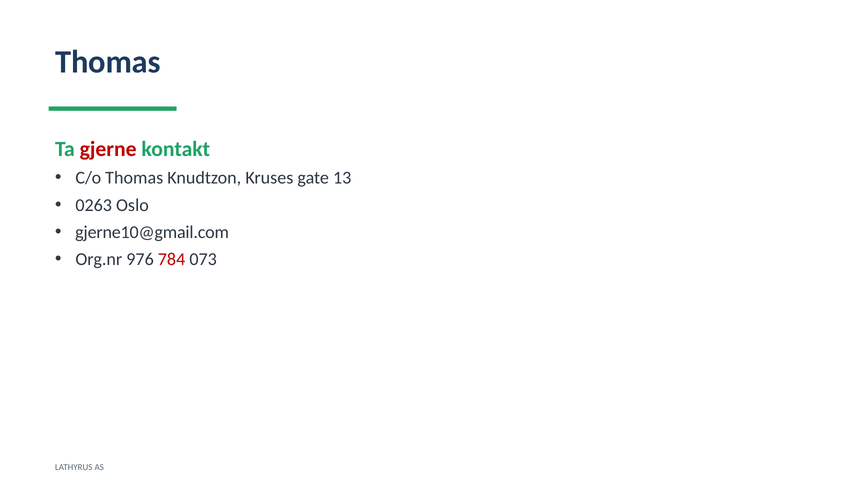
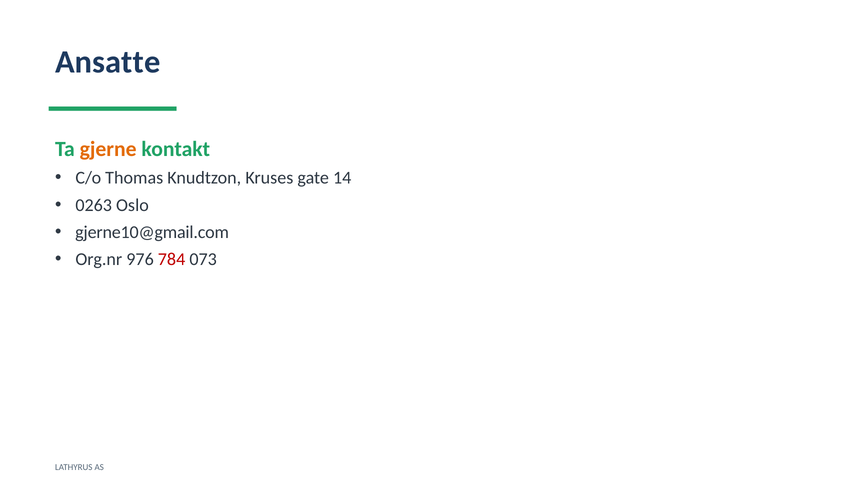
Thomas at (108, 62): Thomas -> Ansatte
gjerne colour: red -> orange
13: 13 -> 14
